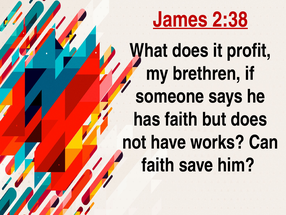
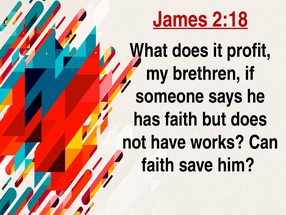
2:38: 2:38 -> 2:18
